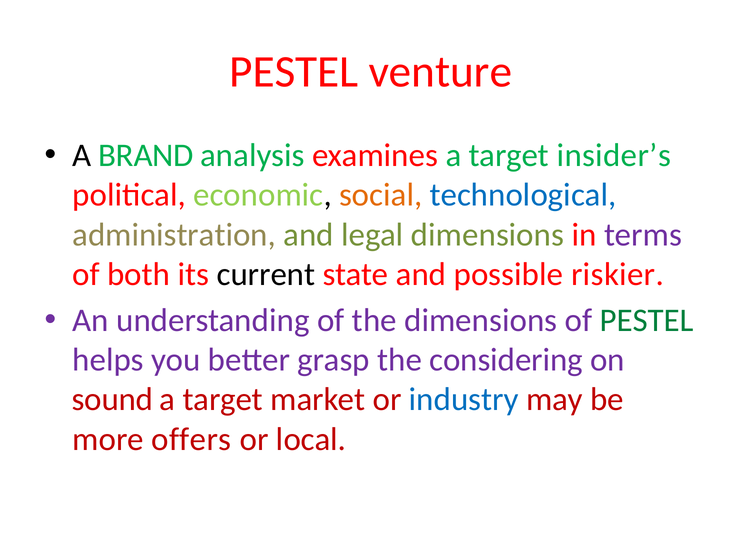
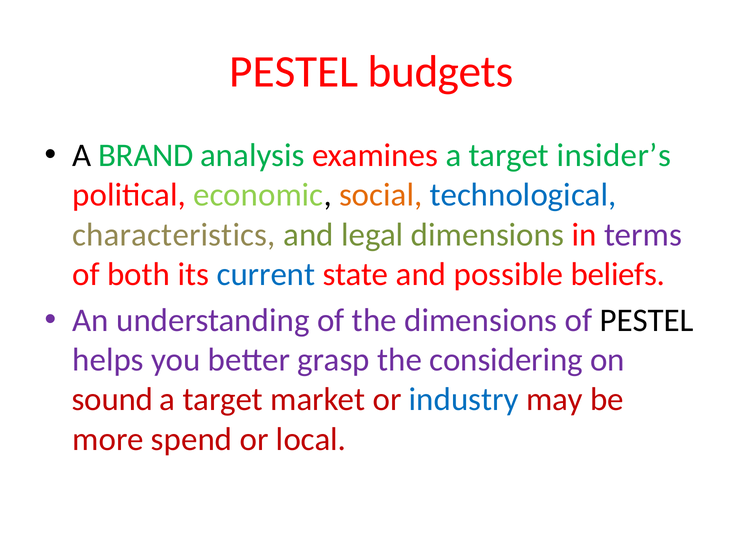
venture: venture -> budgets
administration: administration -> characteristics
current colour: black -> blue
riskier: riskier -> beliefs
PESTEL at (647, 321) colour: green -> black
offers: offers -> spend
